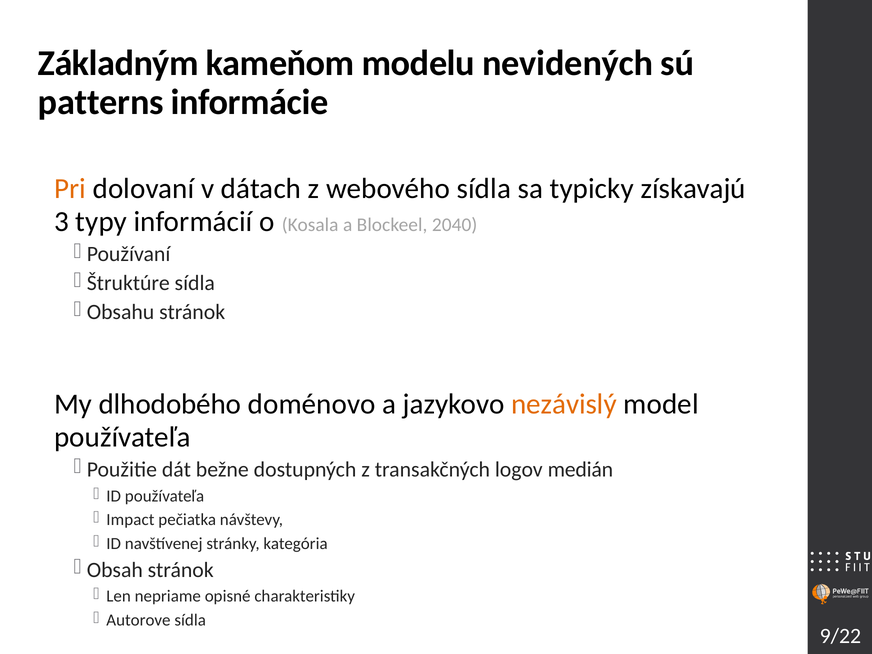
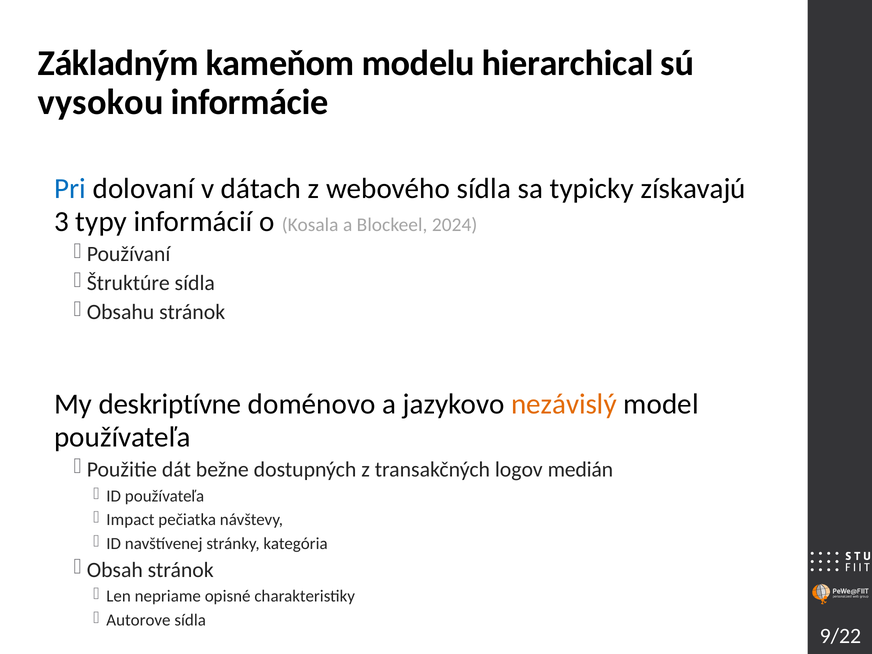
nevidených: nevidených -> hierarchical
patterns: patterns -> vysokou
Pri colour: orange -> blue
2040: 2040 -> 2024
dlhodobého: dlhodobého -> deskriptívne
